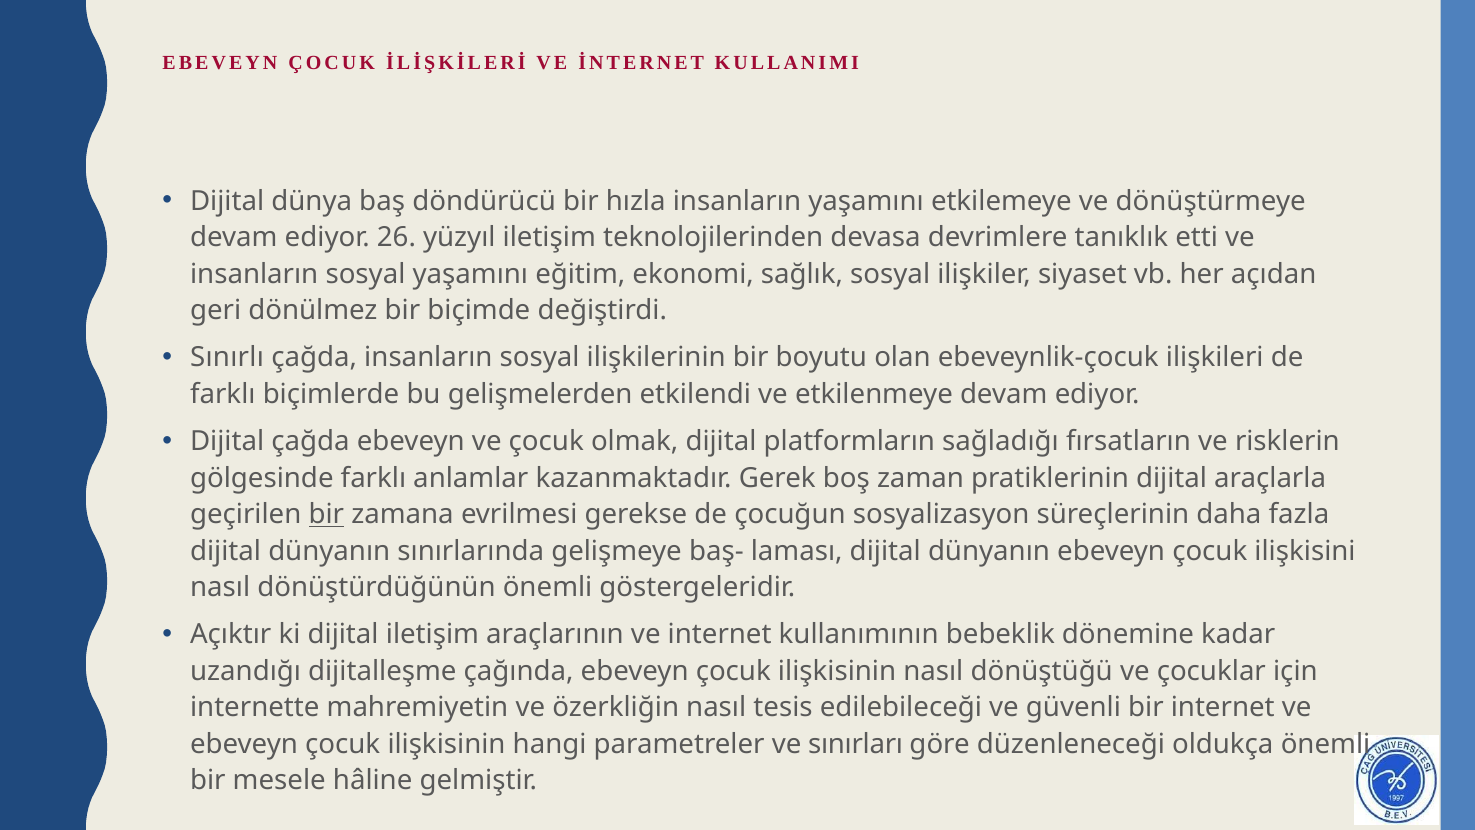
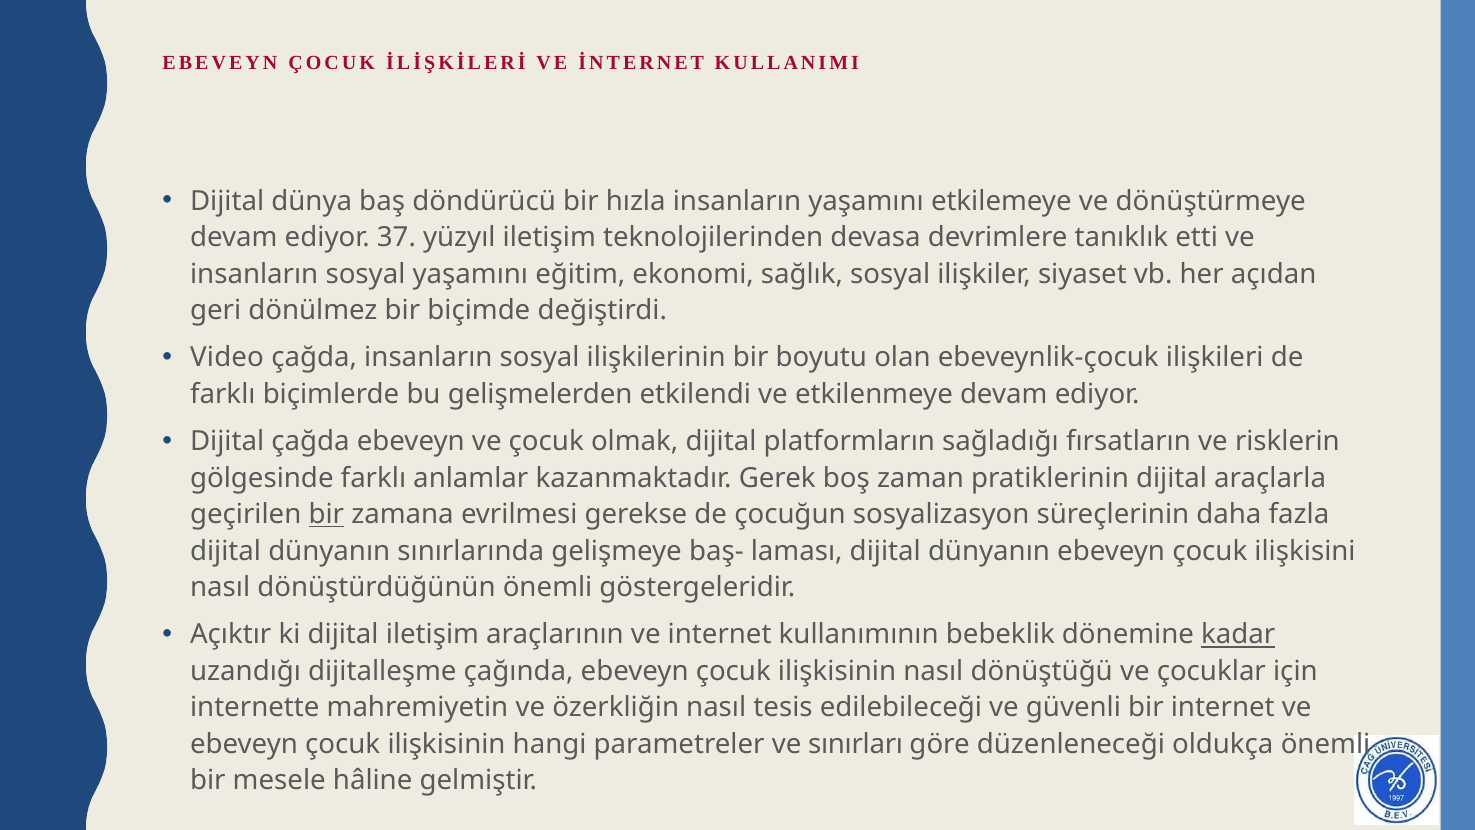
26: 26 -> 37
Sınırlı: Sınırlı -> Video
kadar underline: none -> present
